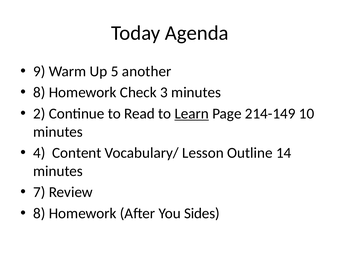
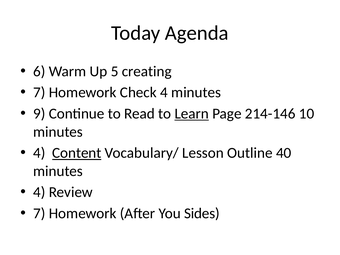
9: 9 -> 6
another: another -> creating
8 at (39, 92): 8 -> 7
Check 3: 3 -> 4
2: 2 -> 9
214-149: 214-149 -> 214-146
Content underline: none -> present
14: 14 -> 40
7 at (39, 192): 7 -> 4
8 at (39, 213): 8 -> 7
